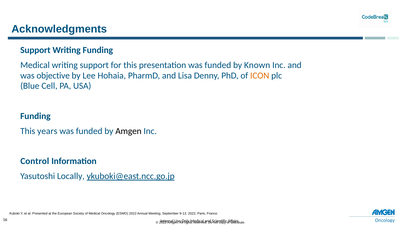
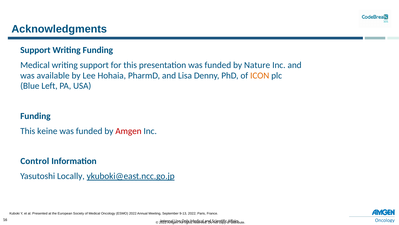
Known: Known -> Nature
objective: objective -> available
Cell: Cell -> Left
years: years -> keine
Amgen at (128, 131) colour: black -> red
